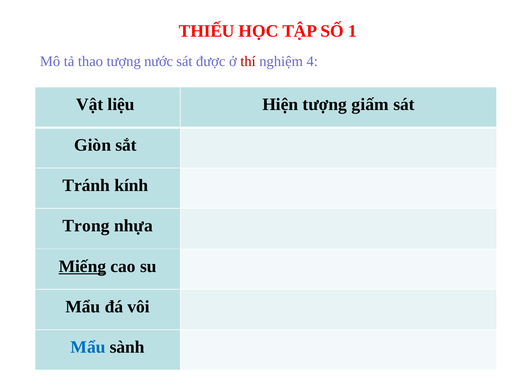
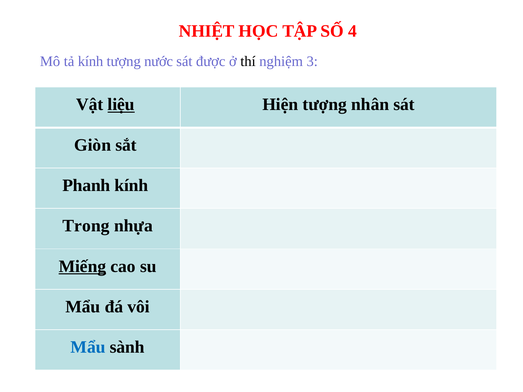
THIẾU: THIẾU -> NHIỆT
1: 1 -> 4
tả thao: thao -> kính
thí colour: red -> black
4: 4 -> 3
liệu underline: none -> present
giấm: giấm -> nhân
Tránh: Tránh -> Phanh
